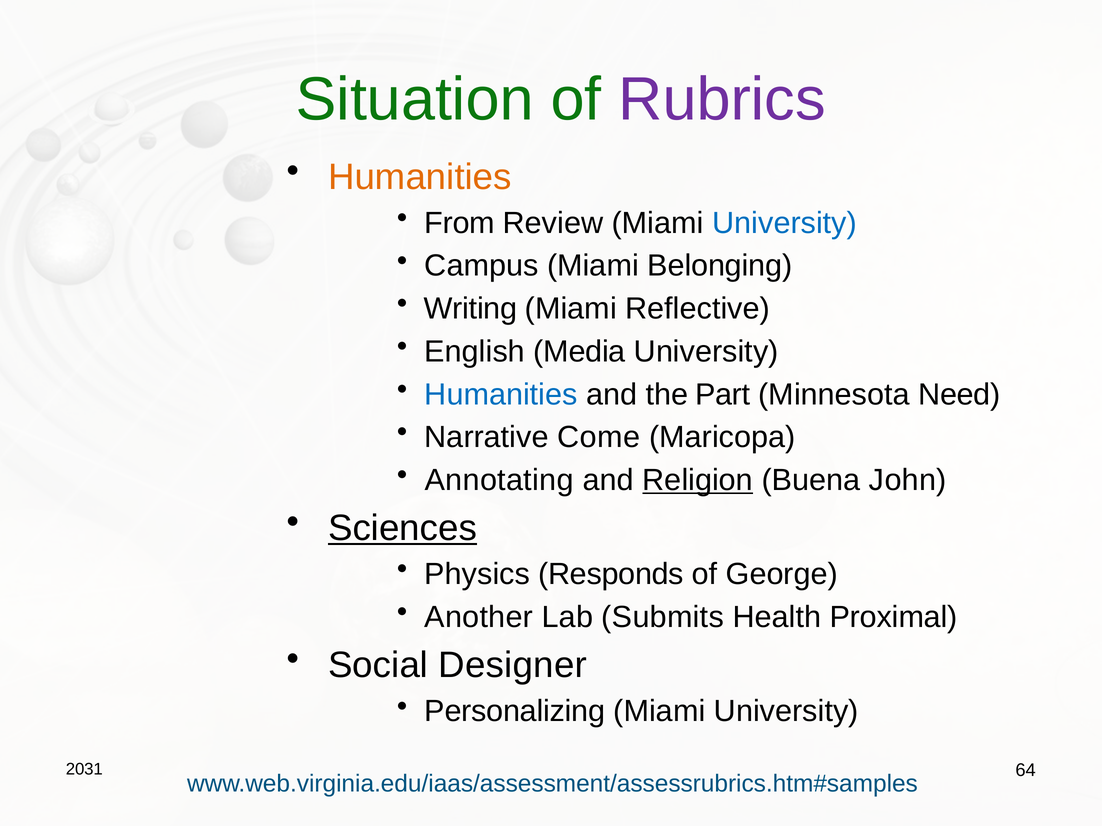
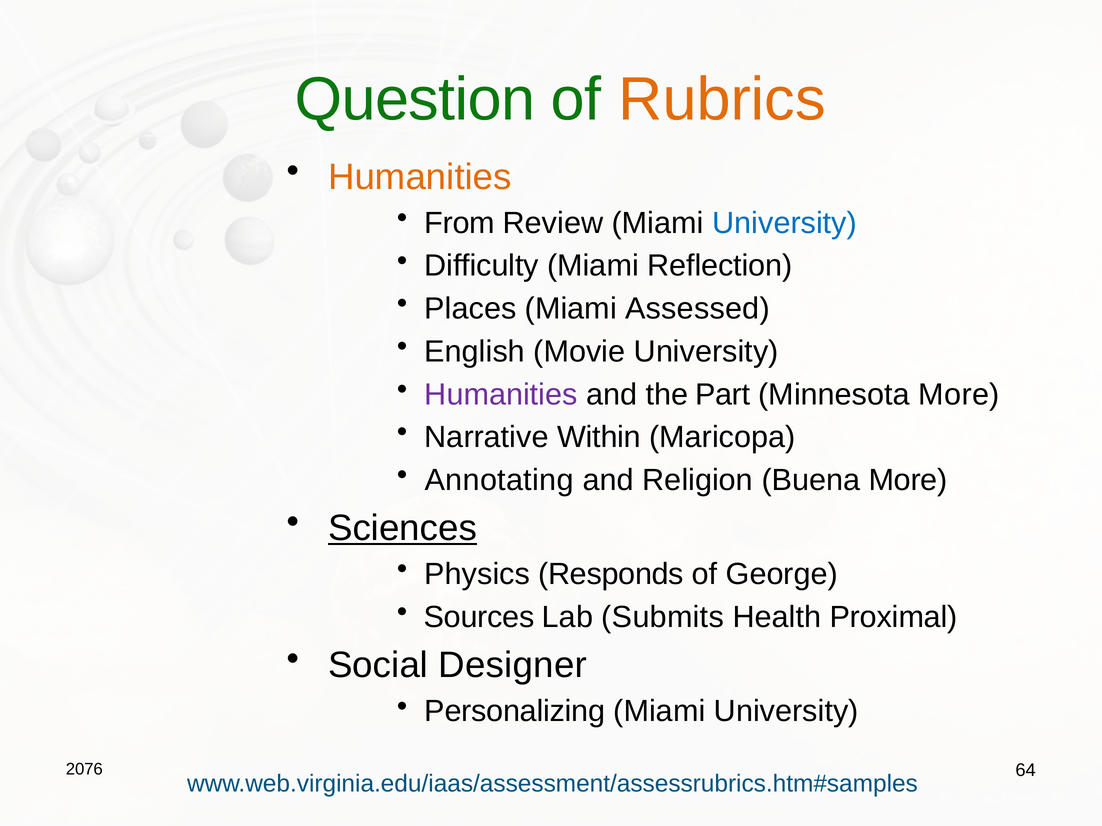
Situation: Situation -> Question
Rubrics colour: purple -> orange
Campus: Campus -> Difficulty
Belonging: Belonging -> Reflection
Writing: Writing -> Places
Reflective: Reflective -> Assessed
Media: Media -> Movie
Humanities at (501, 395) colour: blue -> purple
Minnesota Need: Need -> More
Come: Come -> Within
Religion underline: present -> none
Buena John: John -> More
Another: Another -> Sources
2031: 2031 -> 2076
